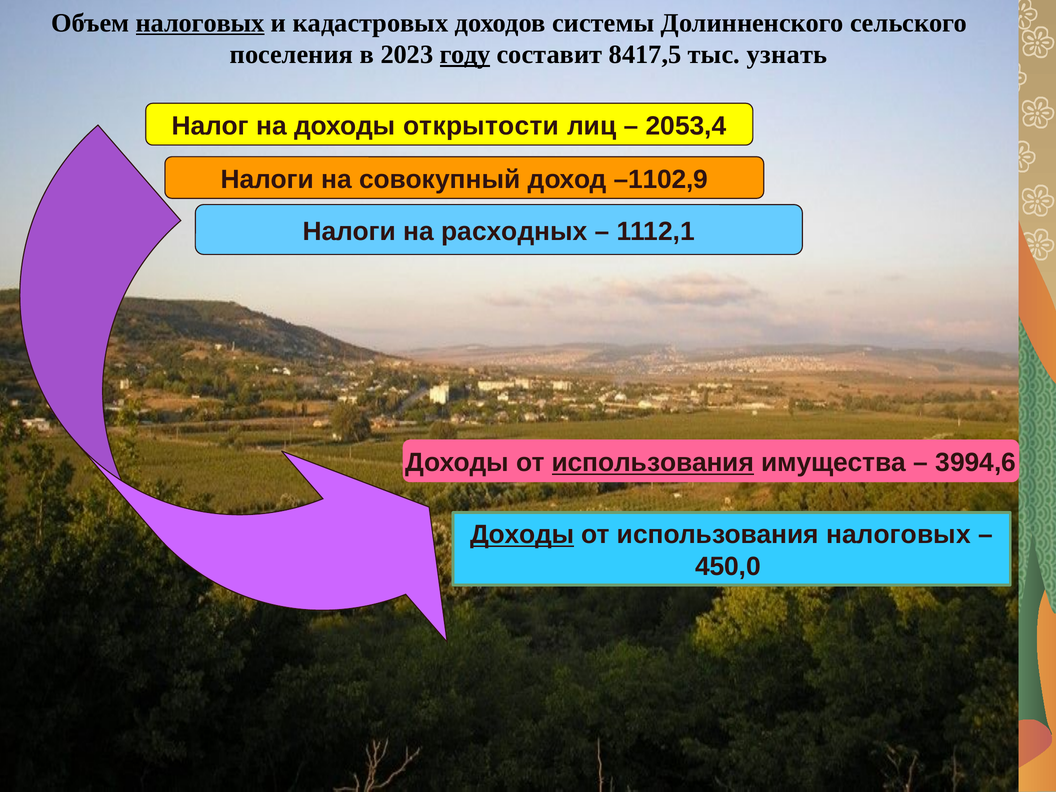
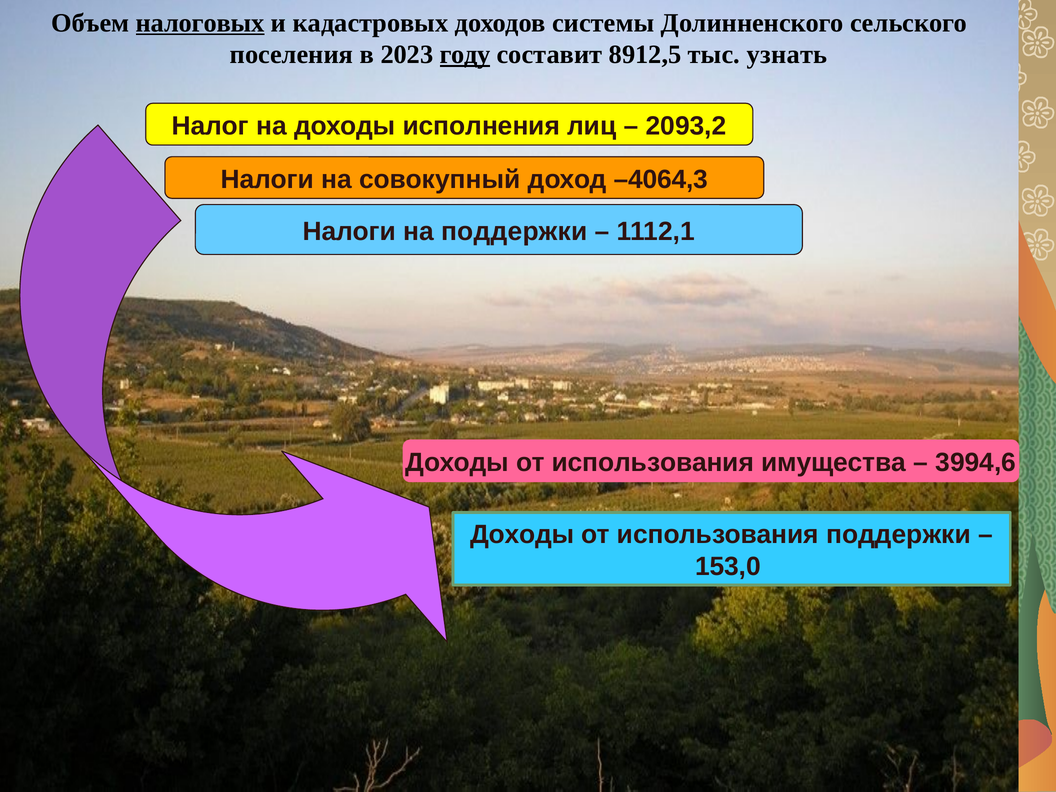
8417,5: 8417,5 -> 8912,5
открытости: открытости -> исполнения
2053,4: 2053,4 -> 2093,2
–1102,9: –1102,9 -> –4064,3
на расходных: расходных -> поддержки
использования at (653, 463) underline: present -> none
Доходы at (522, 535) underline: present -> none
использования налоговых: налоговых -> поддержки
450,0: 450,0 -> 153,0
